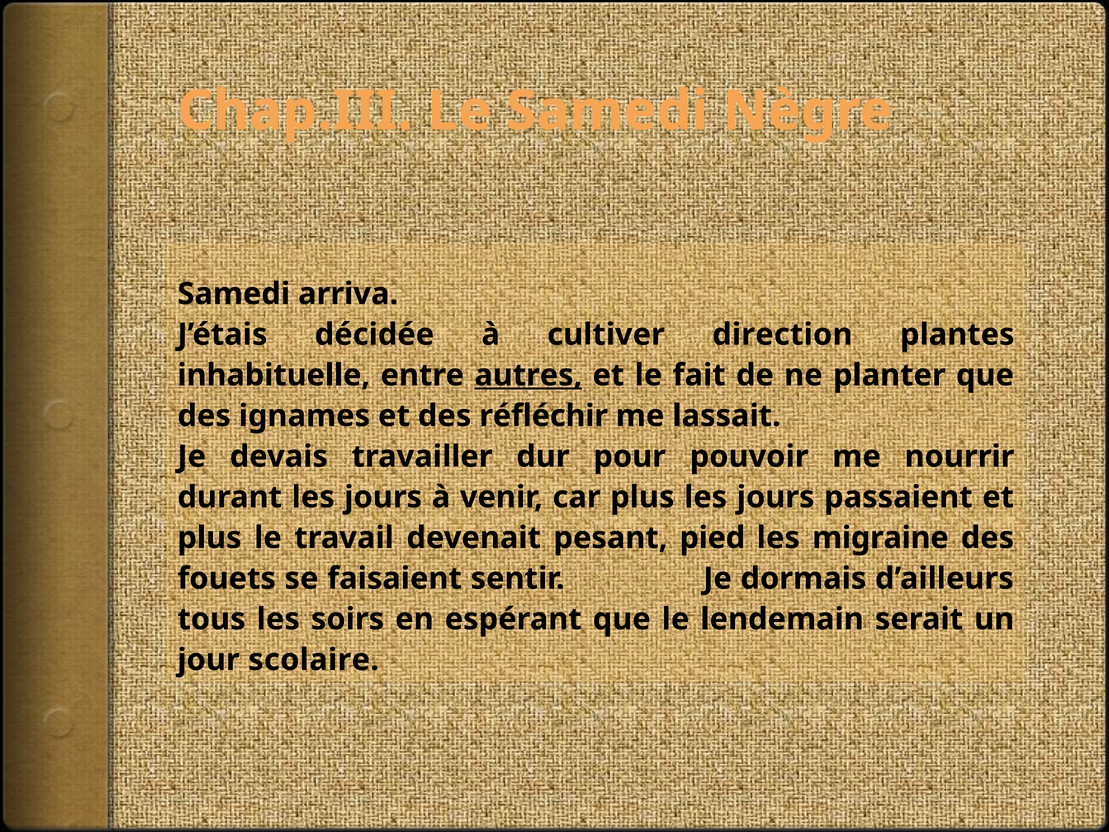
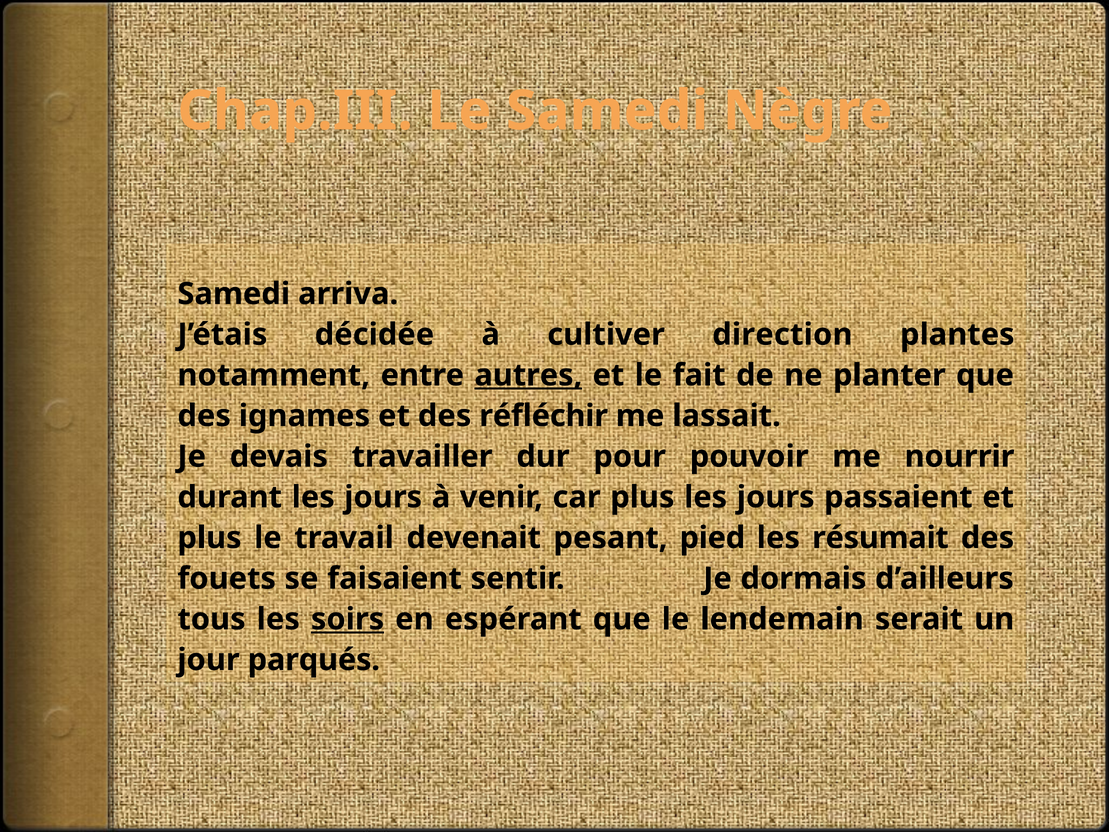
inhabituelle: inhabituelle -> notamment
migraine: migraine -> résumait
soirs underline: none -> present
scolaire: scolaire -> parqués
